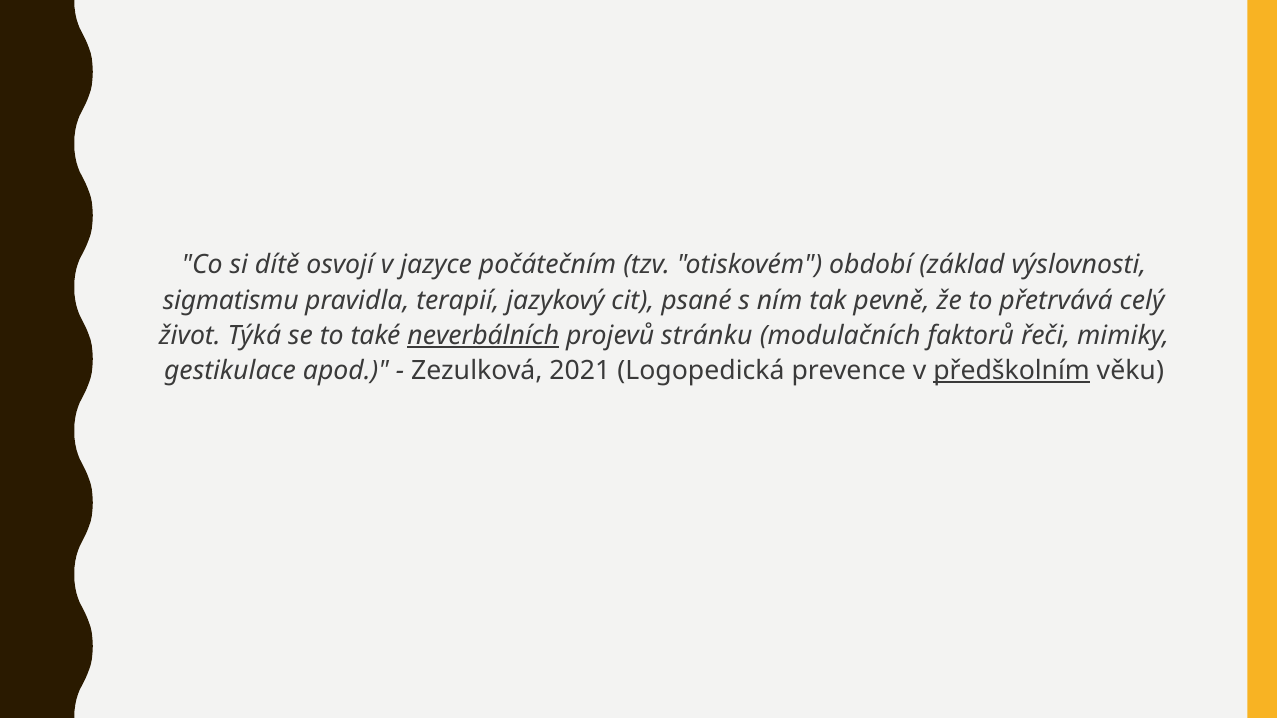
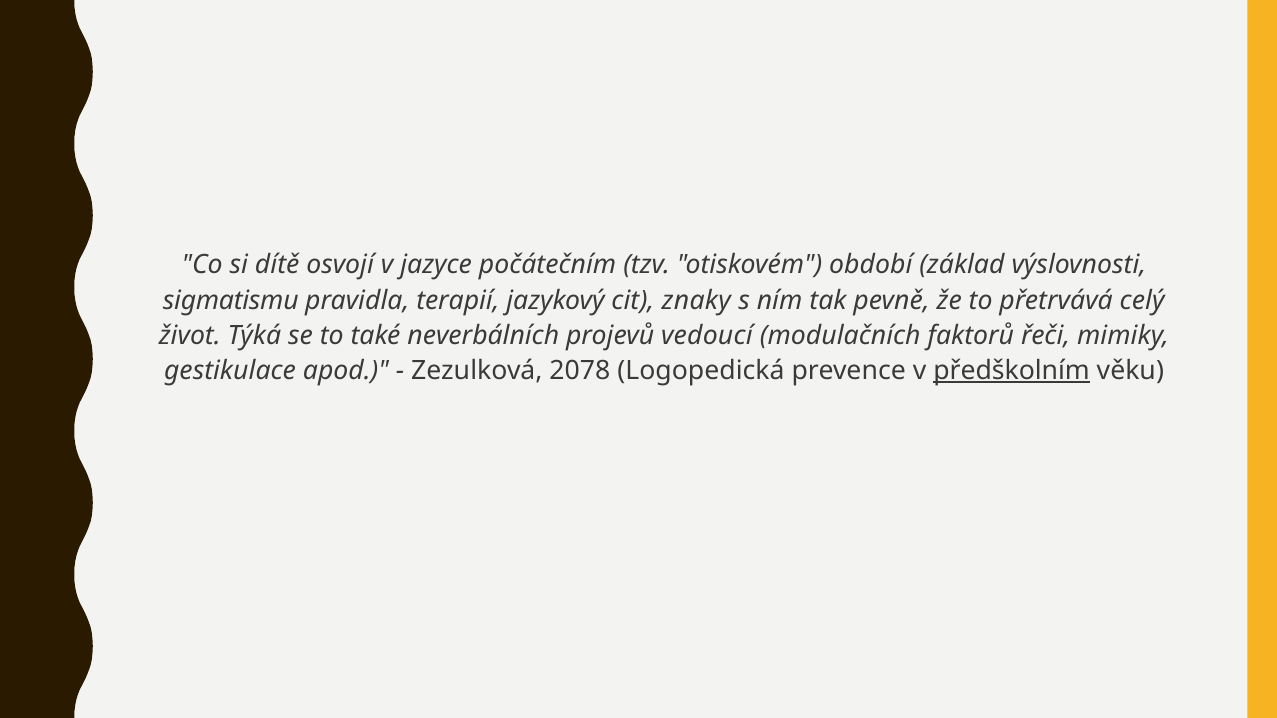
psané: psané -> znaky
neverbálních underline: present -> none
stránku: stránku -> vedoucí
2021: 2021 -> 2078
